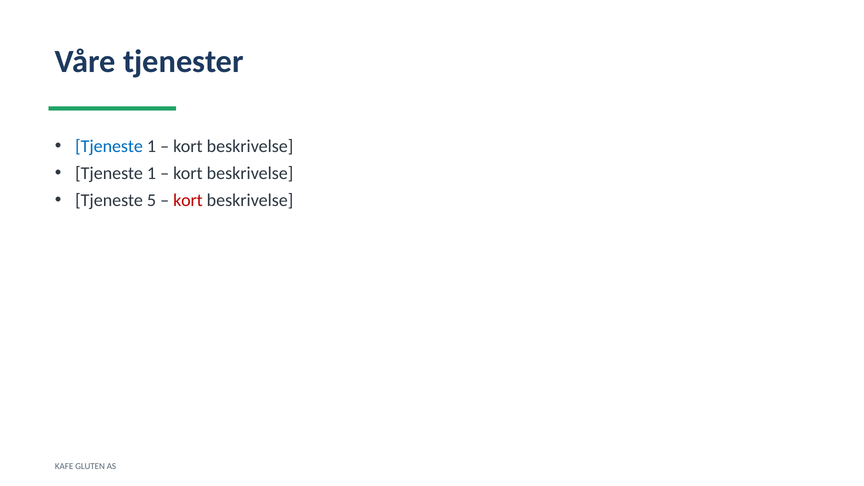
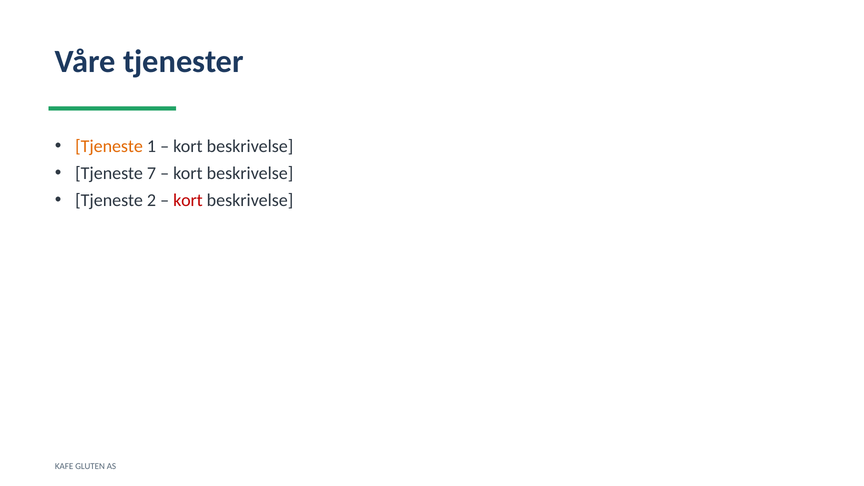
Tjeneste at (109, 146) colour: blue -> orange
1 at (151, 173): 1 -> 7
5: 5 -> 2
